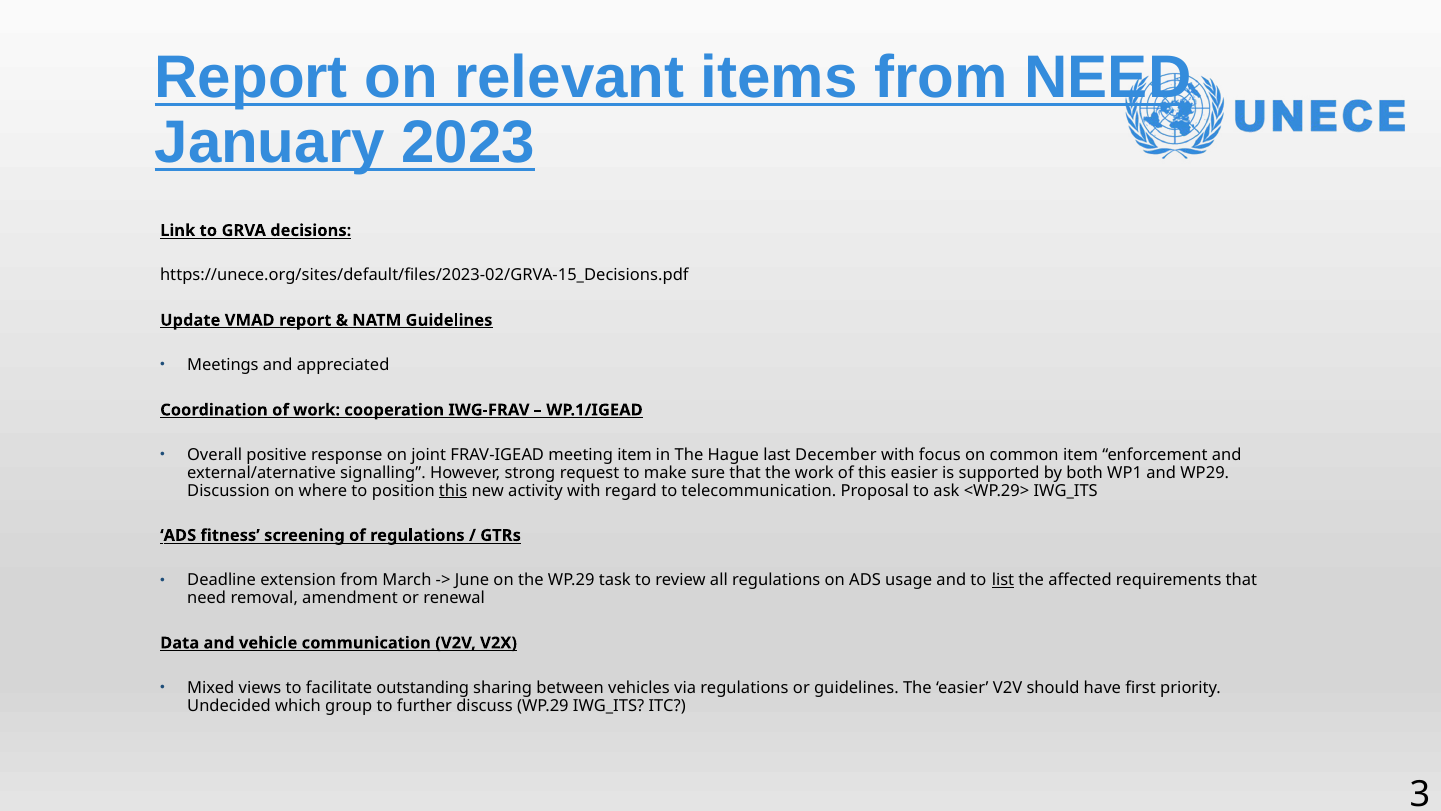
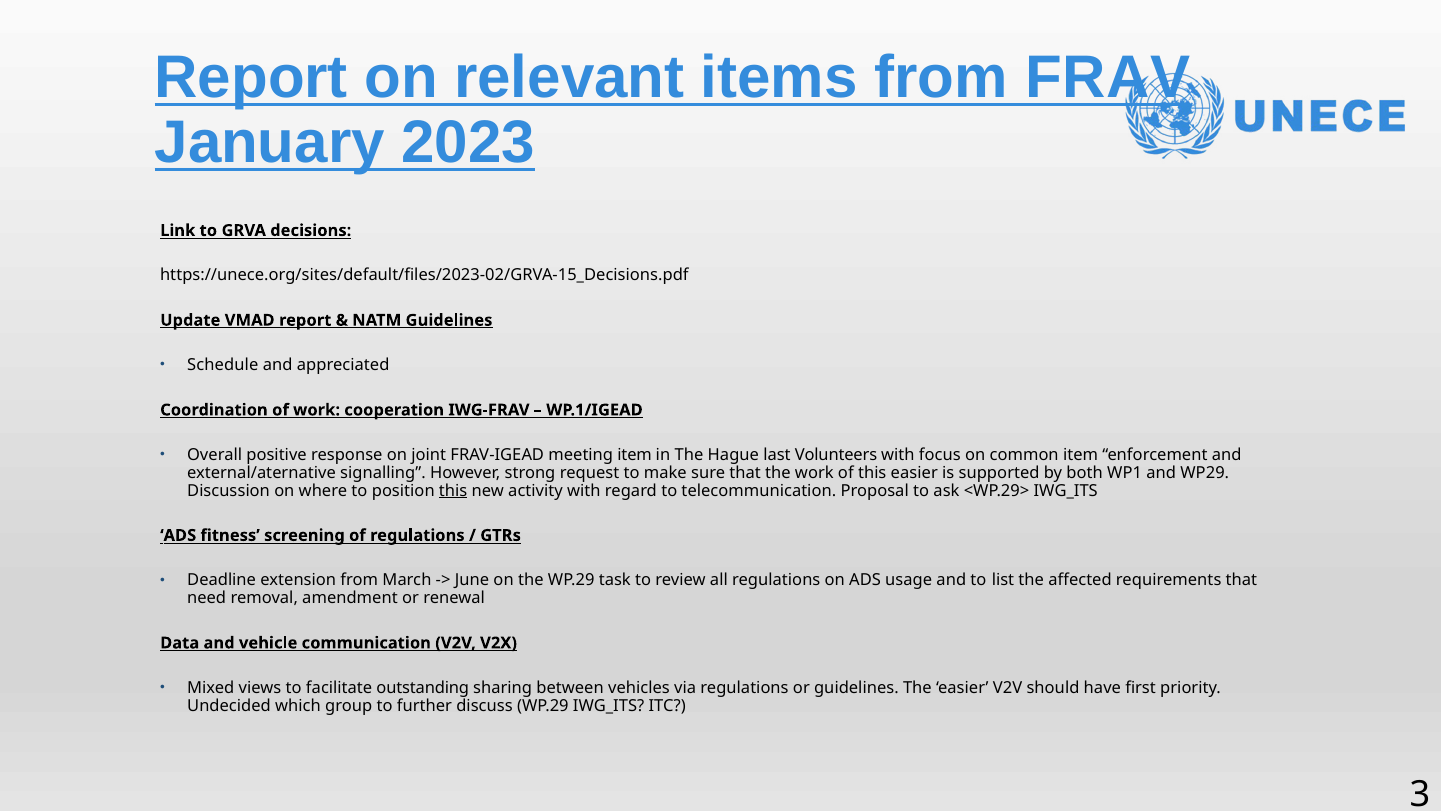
from NEED: NEED -> FRAV
Meetings: Meetings -> Schedule
December: December -> Volunteers
list underline: present -> none
